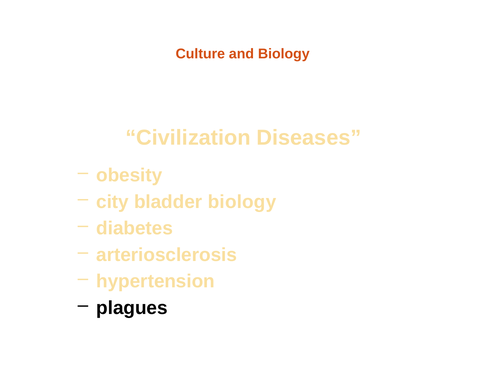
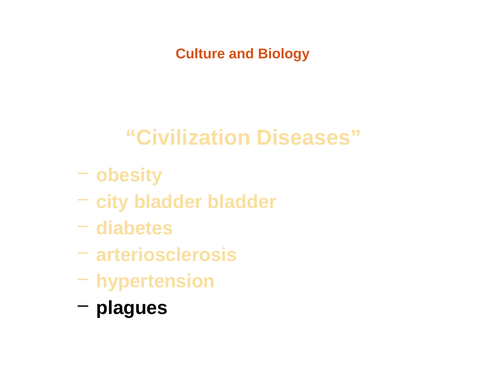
bladder biology: biology -> bladder
